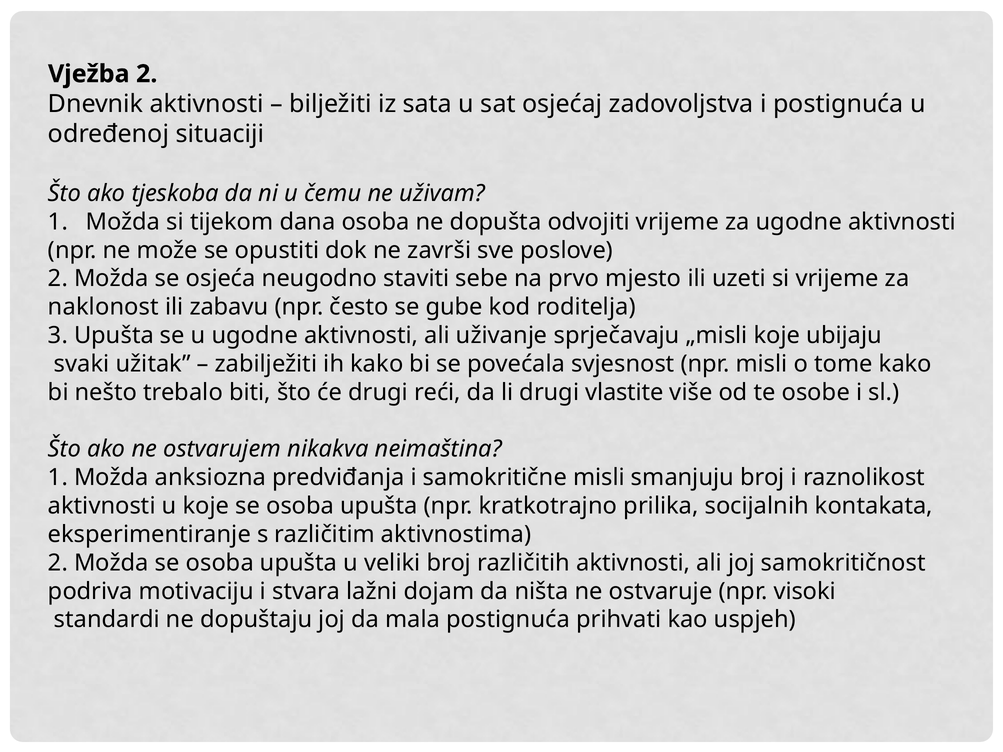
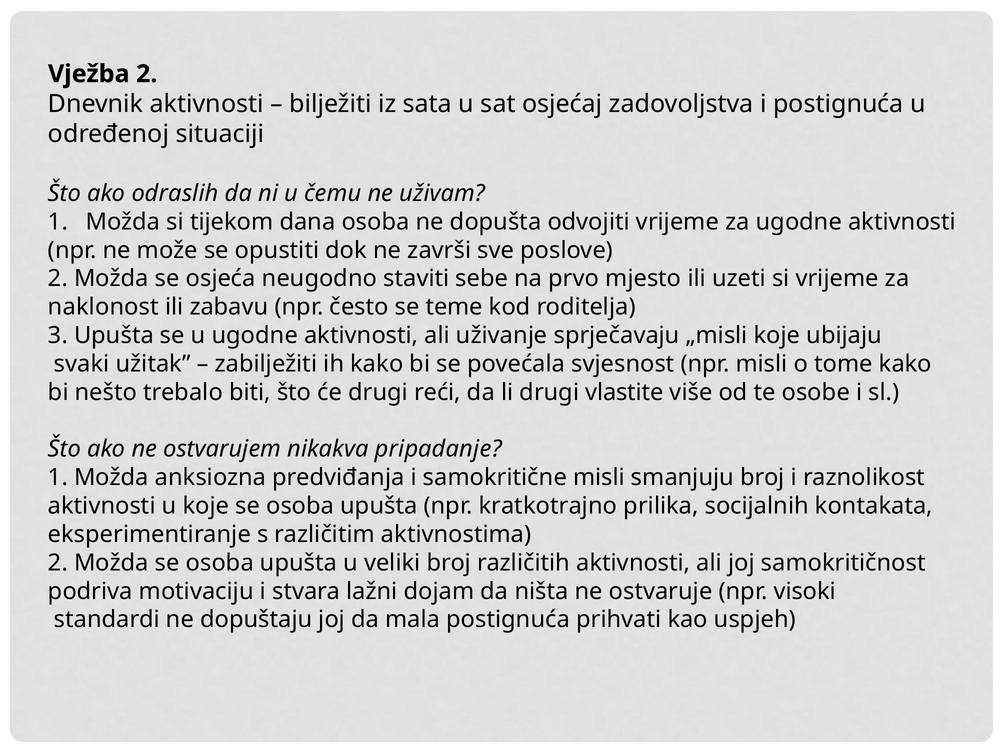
tjeskoba: tjeskoba -> odraslih
gube: gube -> teme
neimaština: neimaština -> pripadanje
